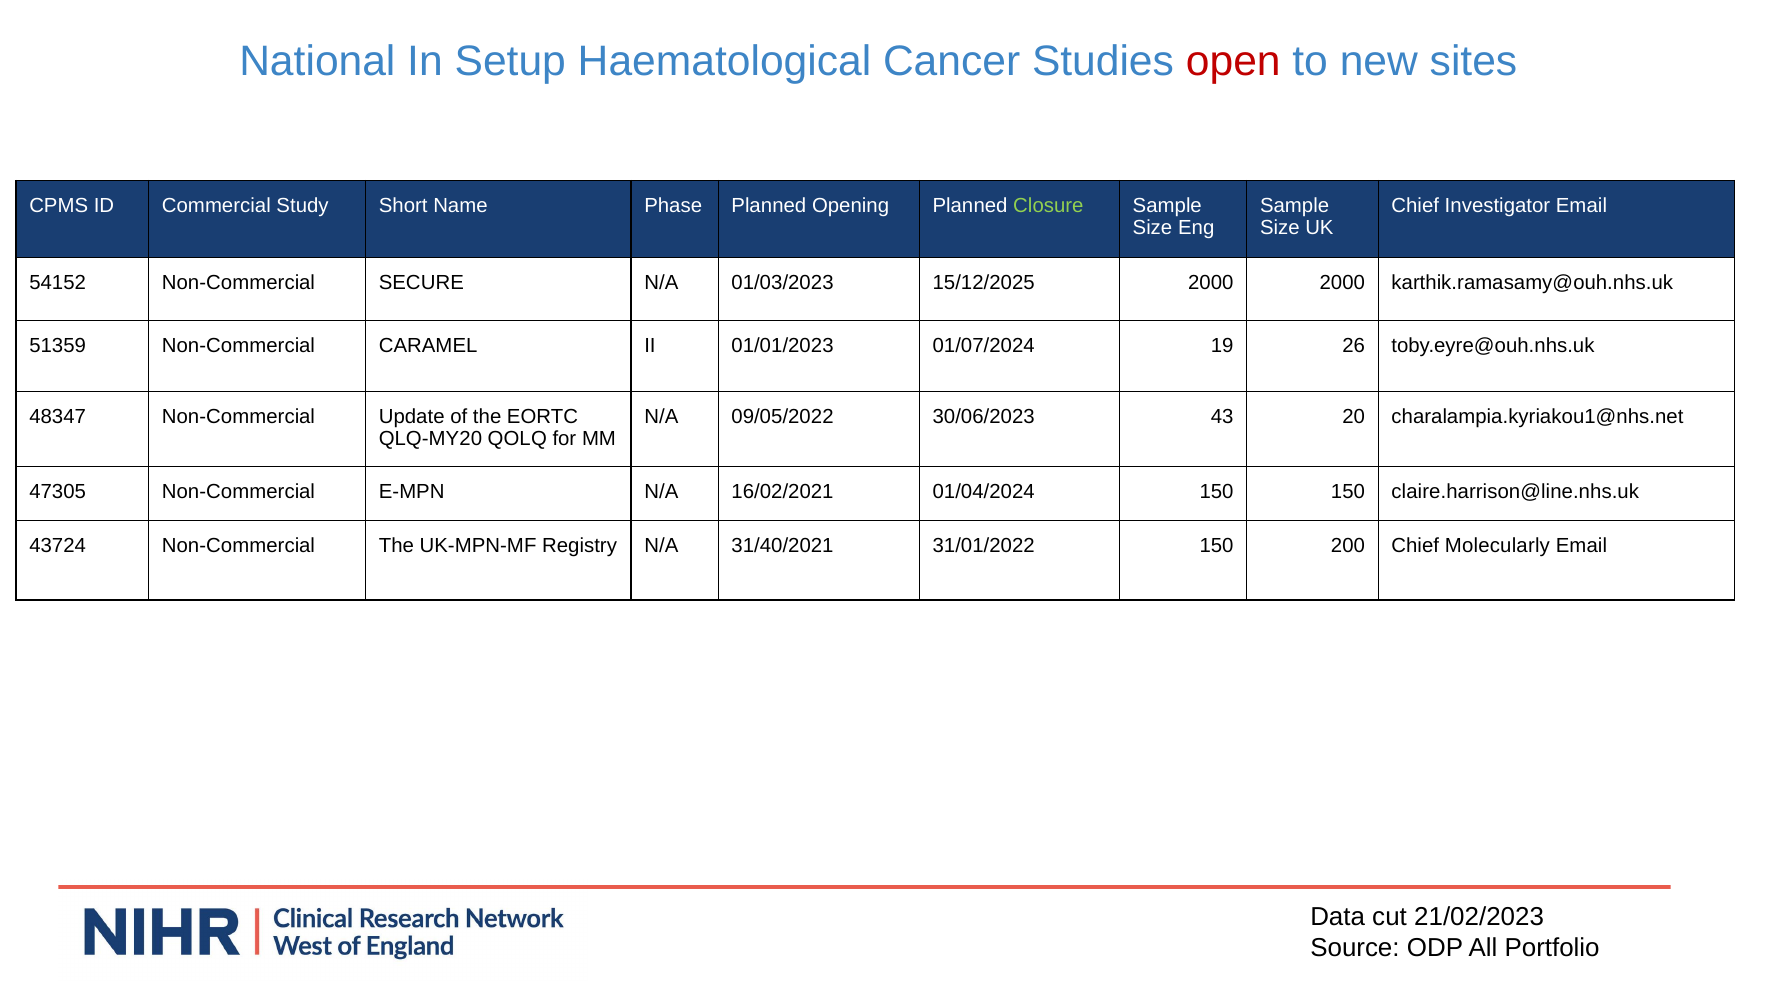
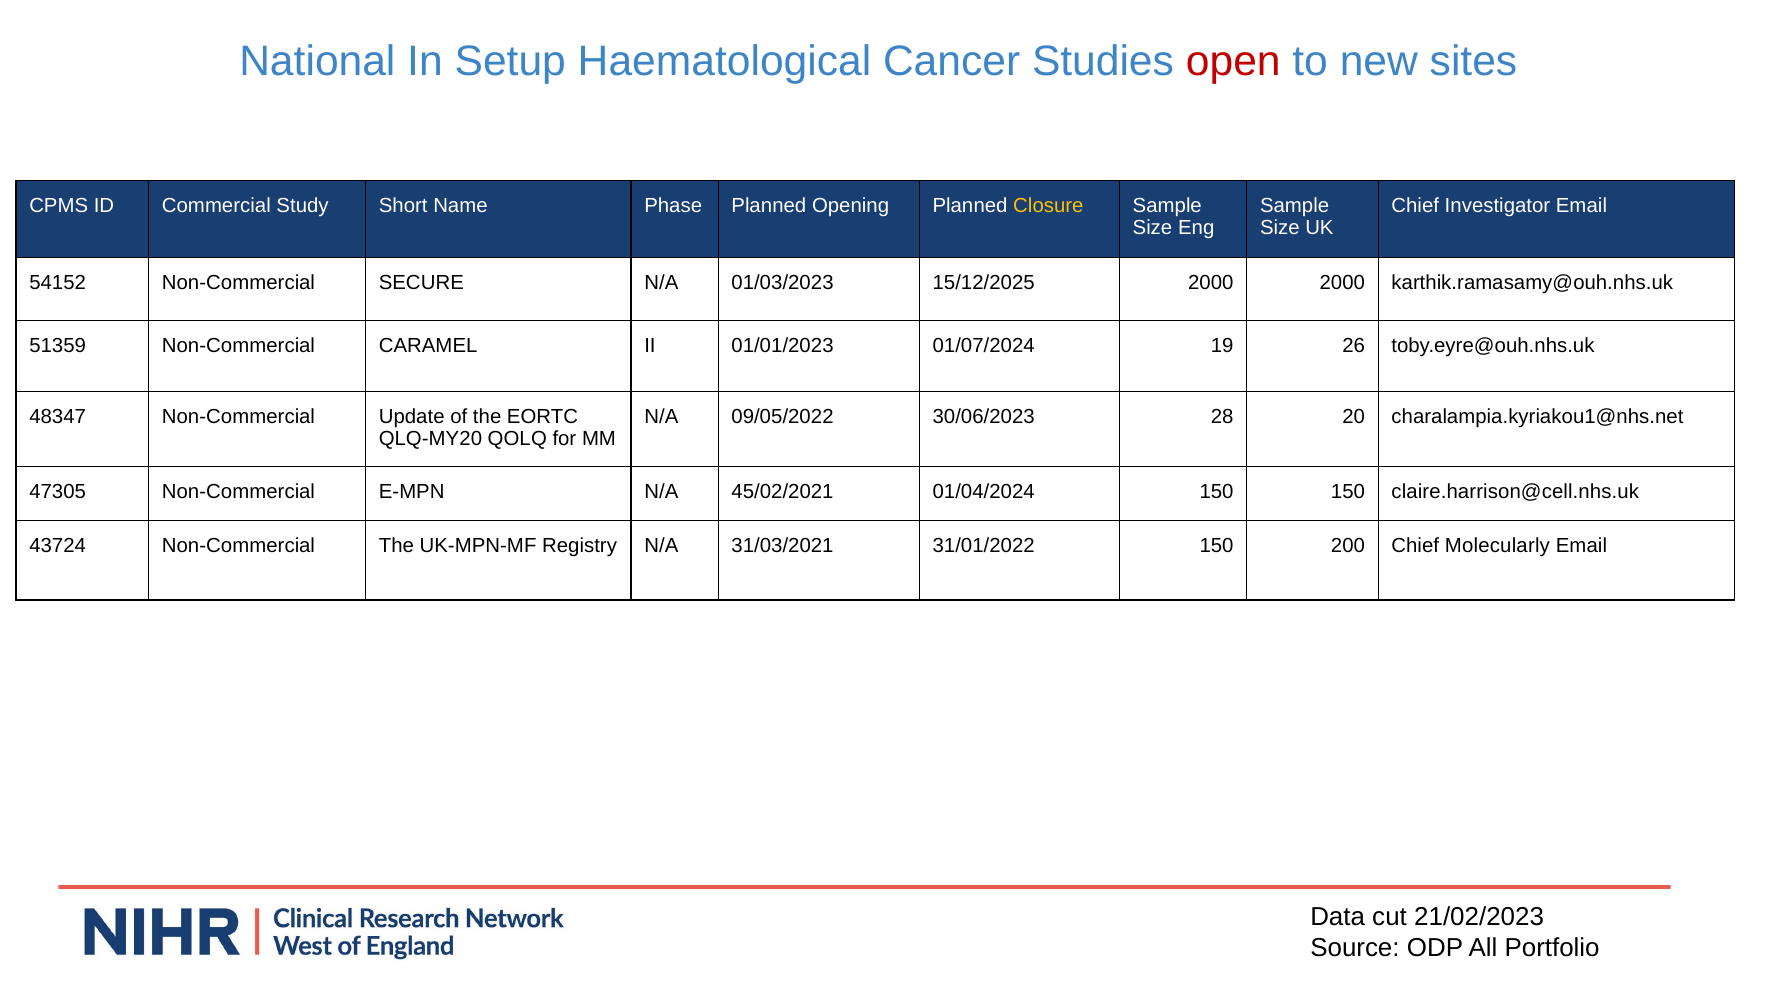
Closure colour: light green -> yellow
43: 43 -> 28
16/02/2021: 16/02/2021 -> 45/02/2021
claire.harrison@line.nhs.uk: claire.harrison@line.nhs.uk -> claire.harrison@cell.nhs.uk
31/40/2021: 31/40/2021 -> 31/03/2021
